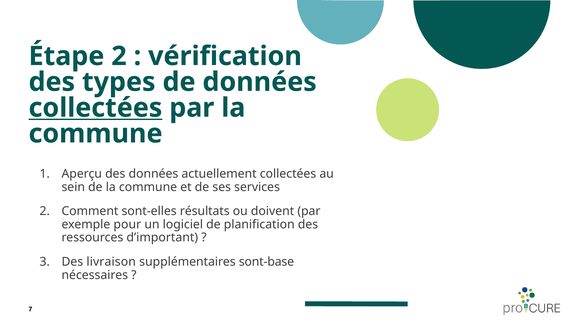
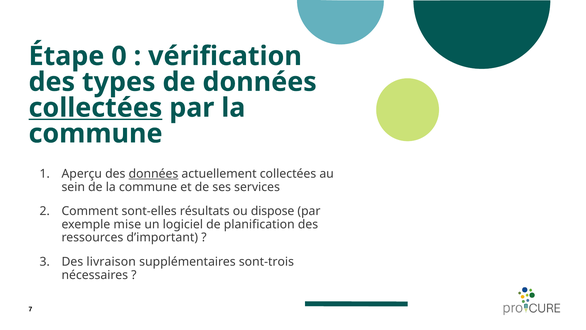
Étape 2: 2 -> 0
données at (153, 174) underline: none -> present
doivent: doivent -> dispose
pour: pour -> mise
sont-base: sont-base -> sont-trois
